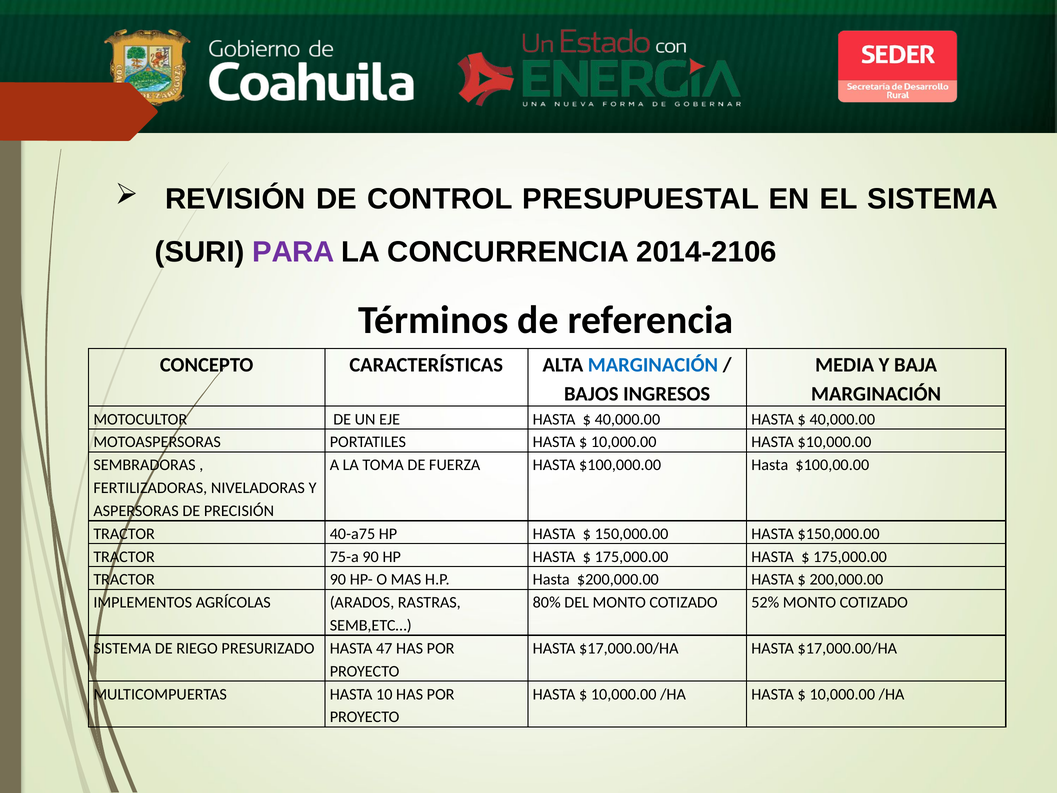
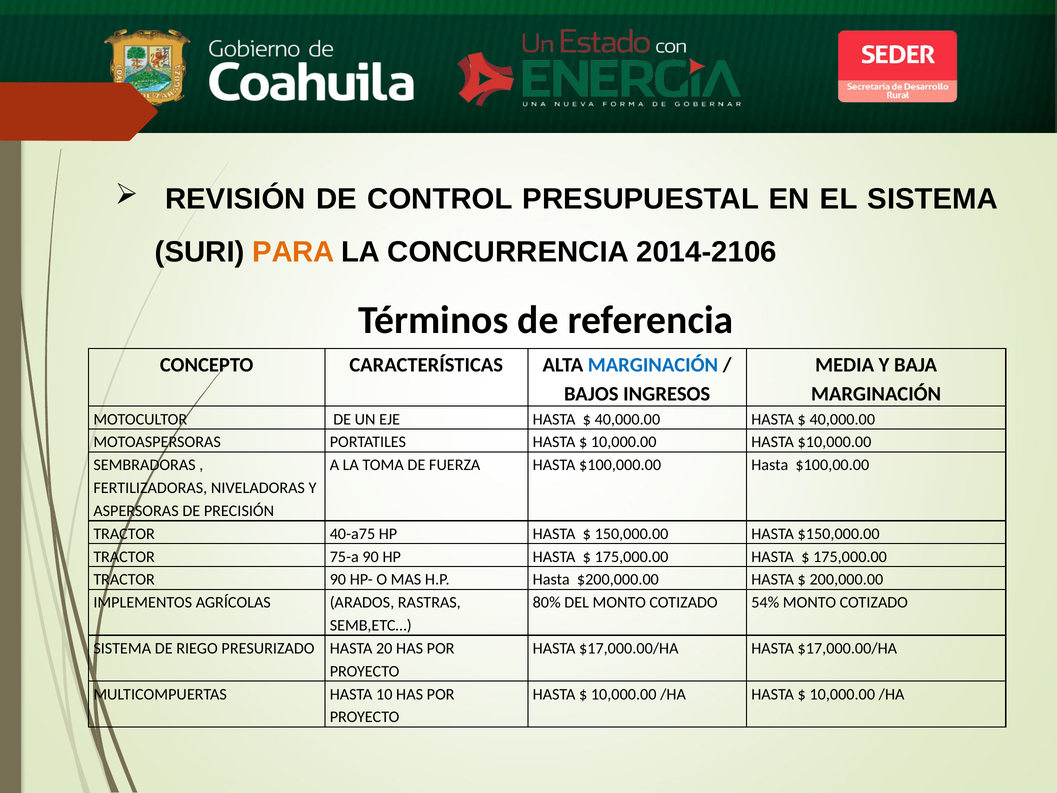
PARA colour: purple -> orange
52%: 52% -> 54%
47: 47 -> 20
